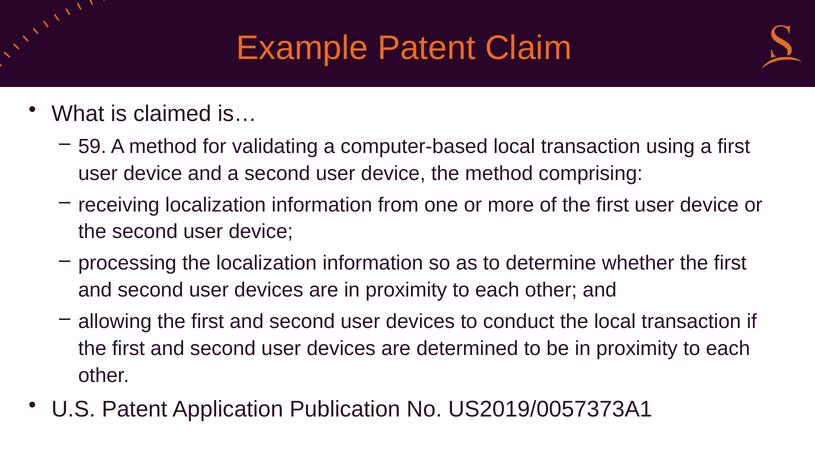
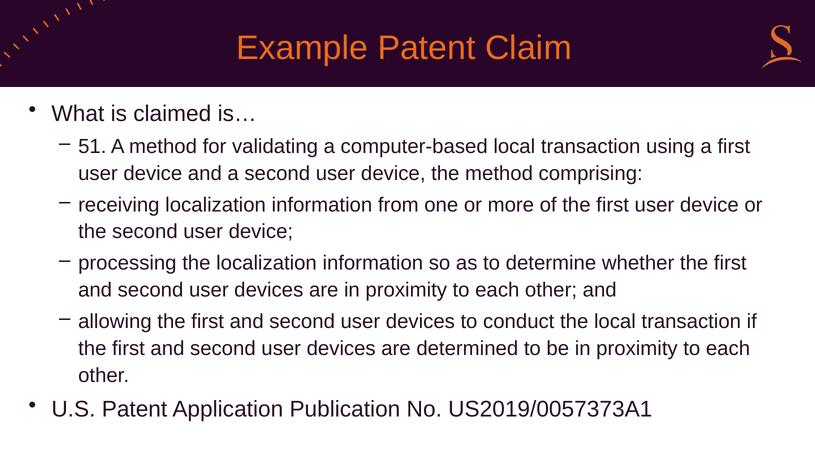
59: 59 -> 51
